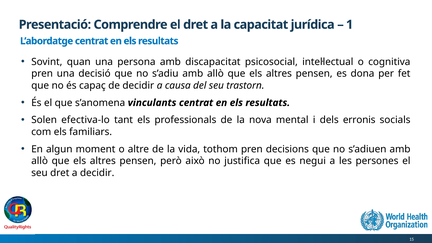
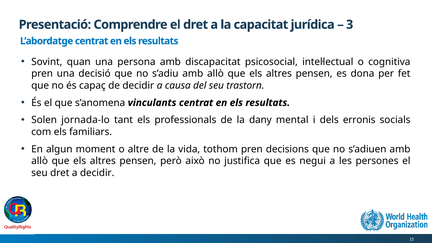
1: 1 -> 3
efectiva-lo: efectiva-lo -> jornada-lo
nova: nova -> dany
